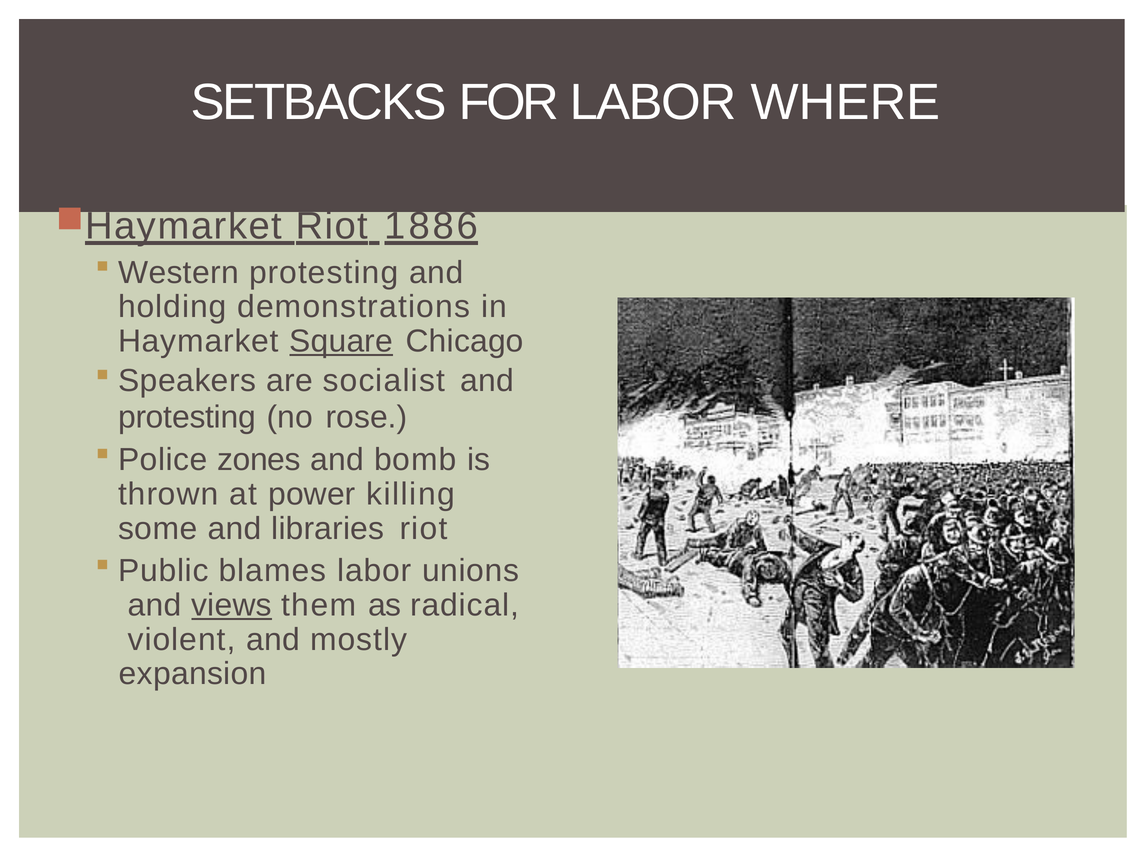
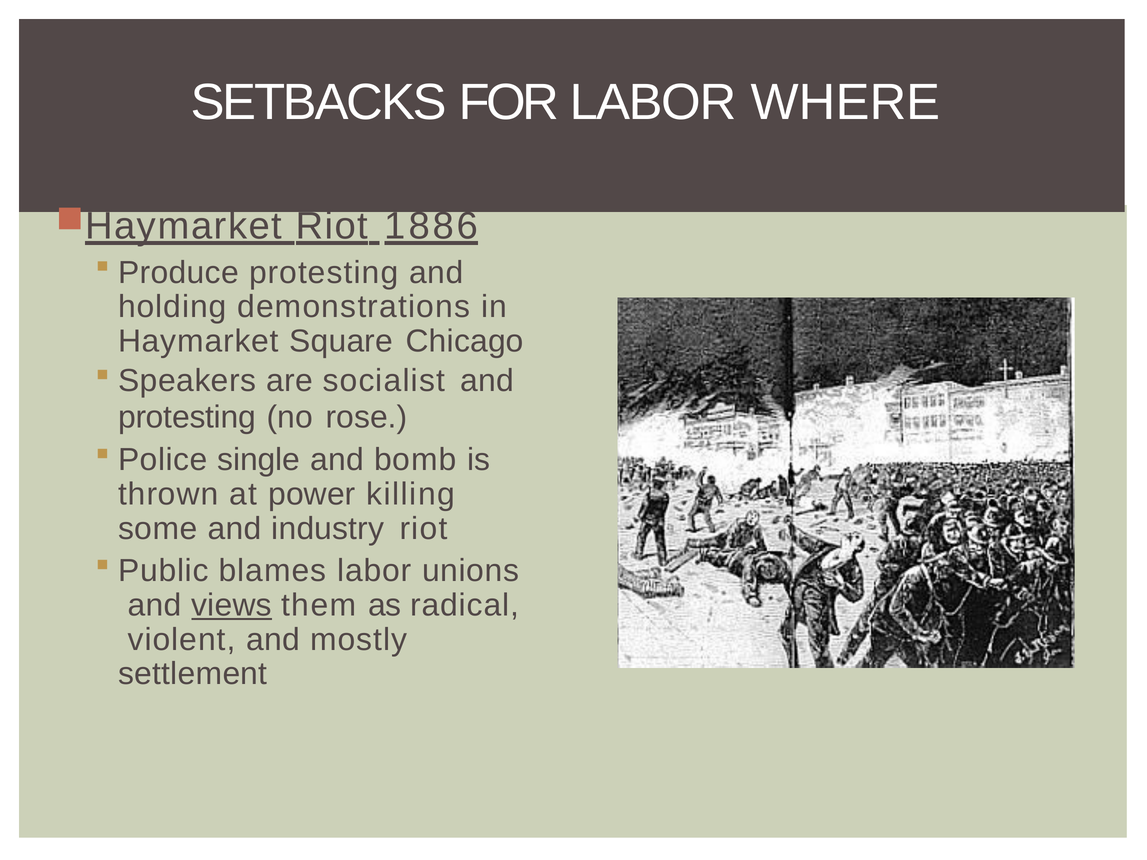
Western: Western -> Produce
Square underline: present -> none
zones: zones -> single
libraries: libraries -> industry
expansion: expansion -> settlement
